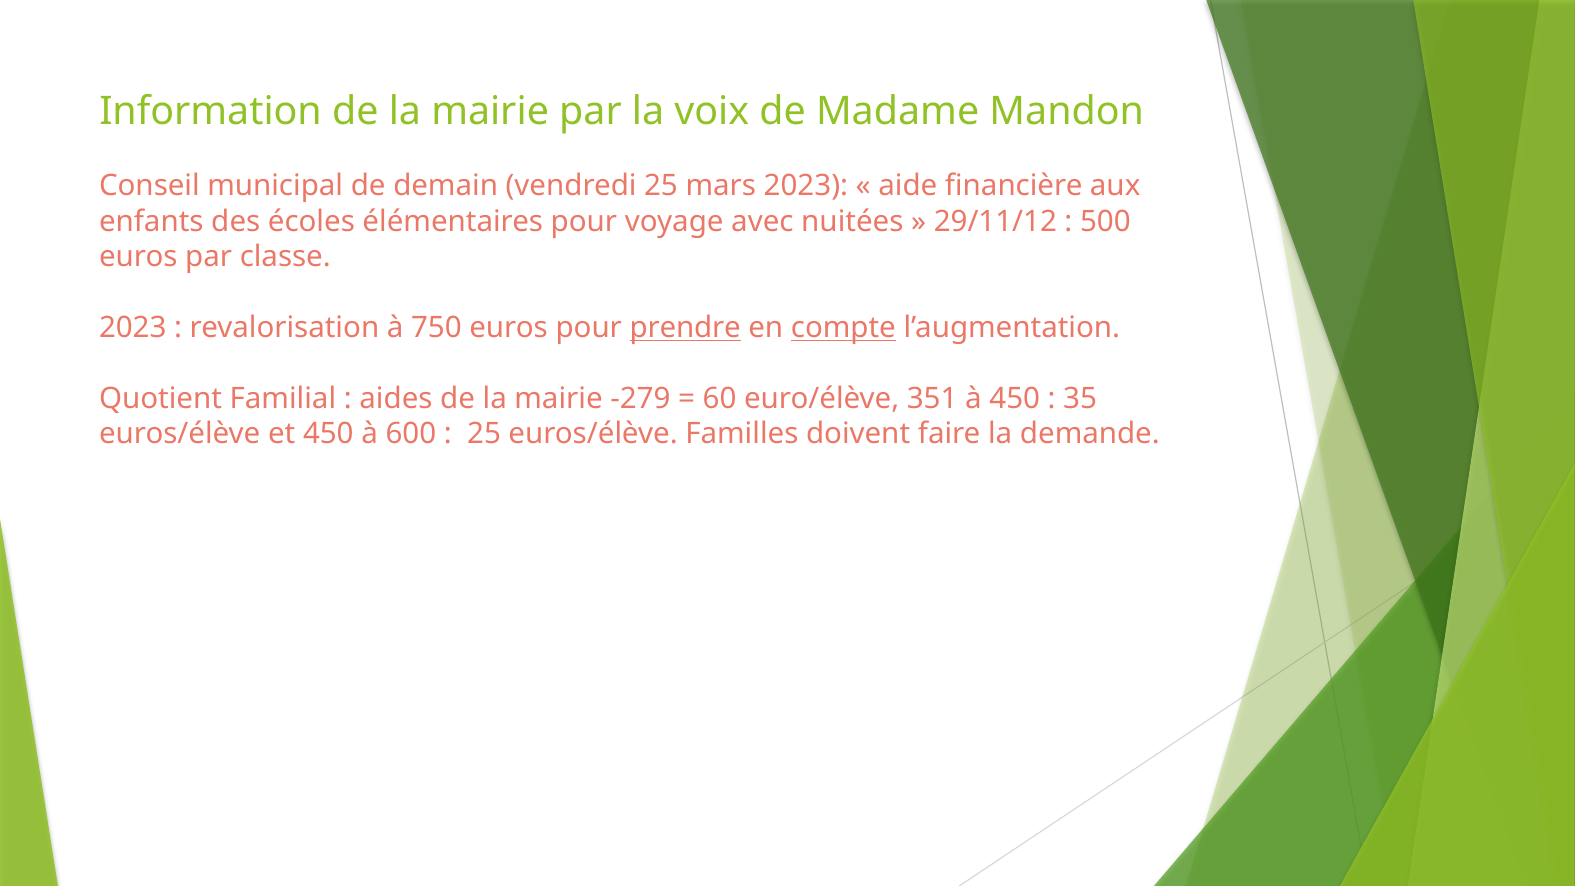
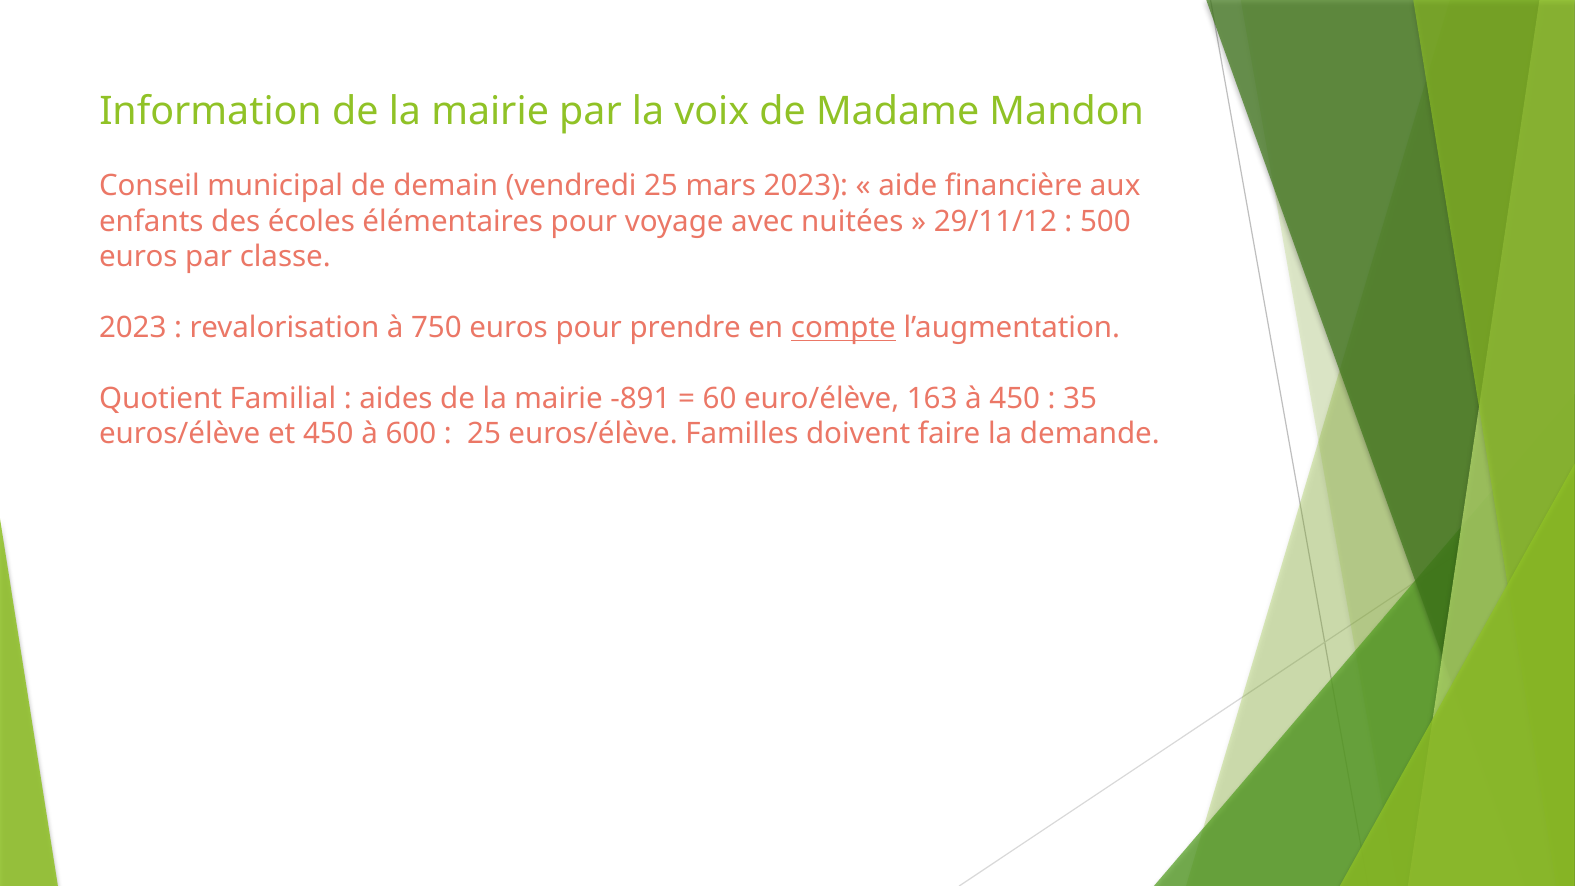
prendre underline: present -> none
-279: -279 -> -891
351: 351 -> 163
